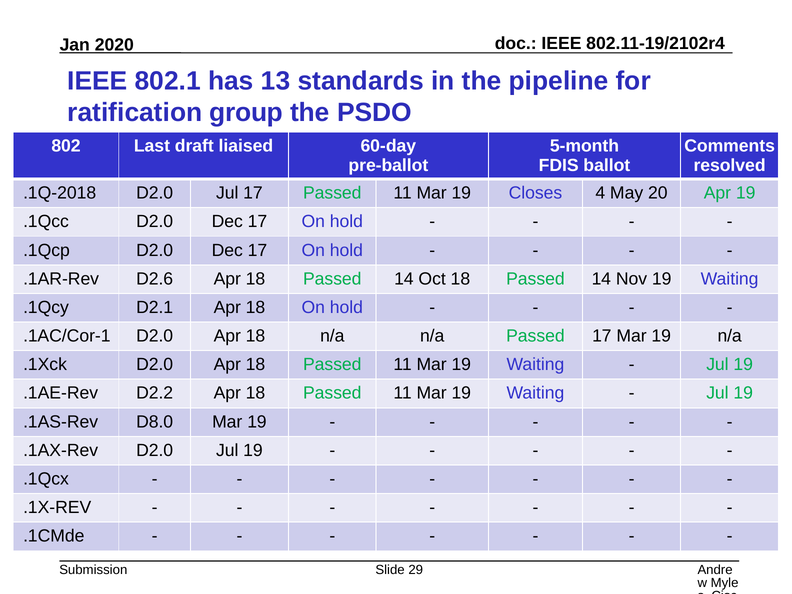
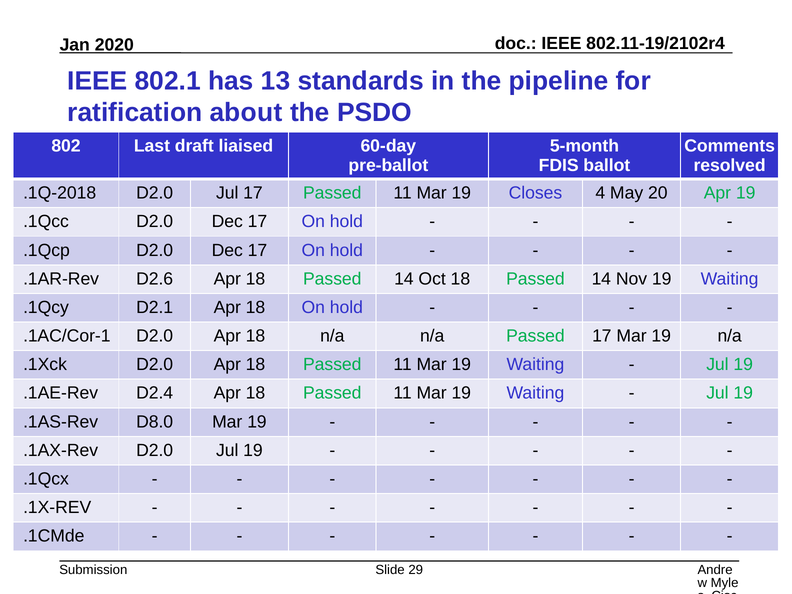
group: group -> about
D2.2: D2.2 -> D2.4
